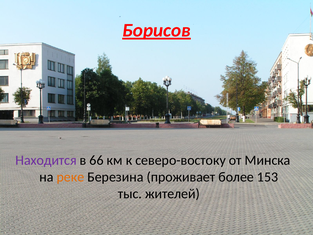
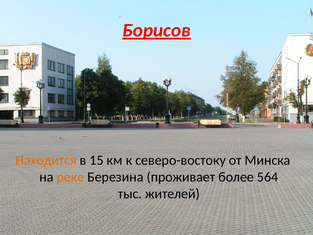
Находится colour: purple -> orange
66: 66 -> 15
153: 153 -> 564
